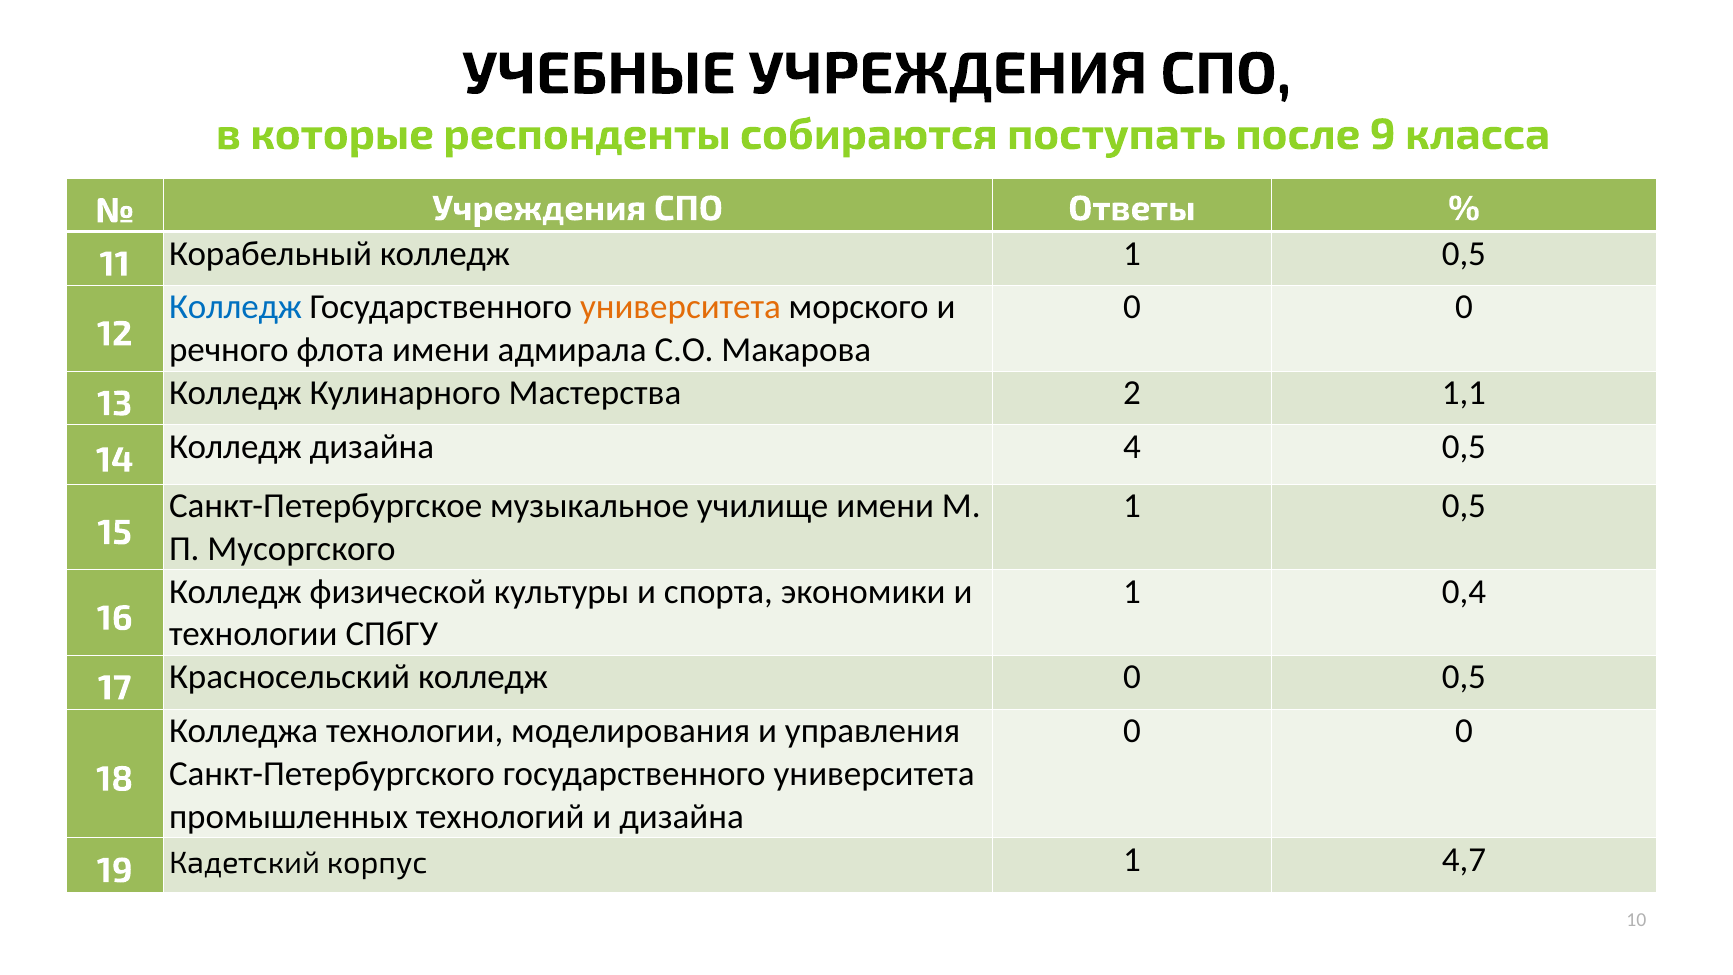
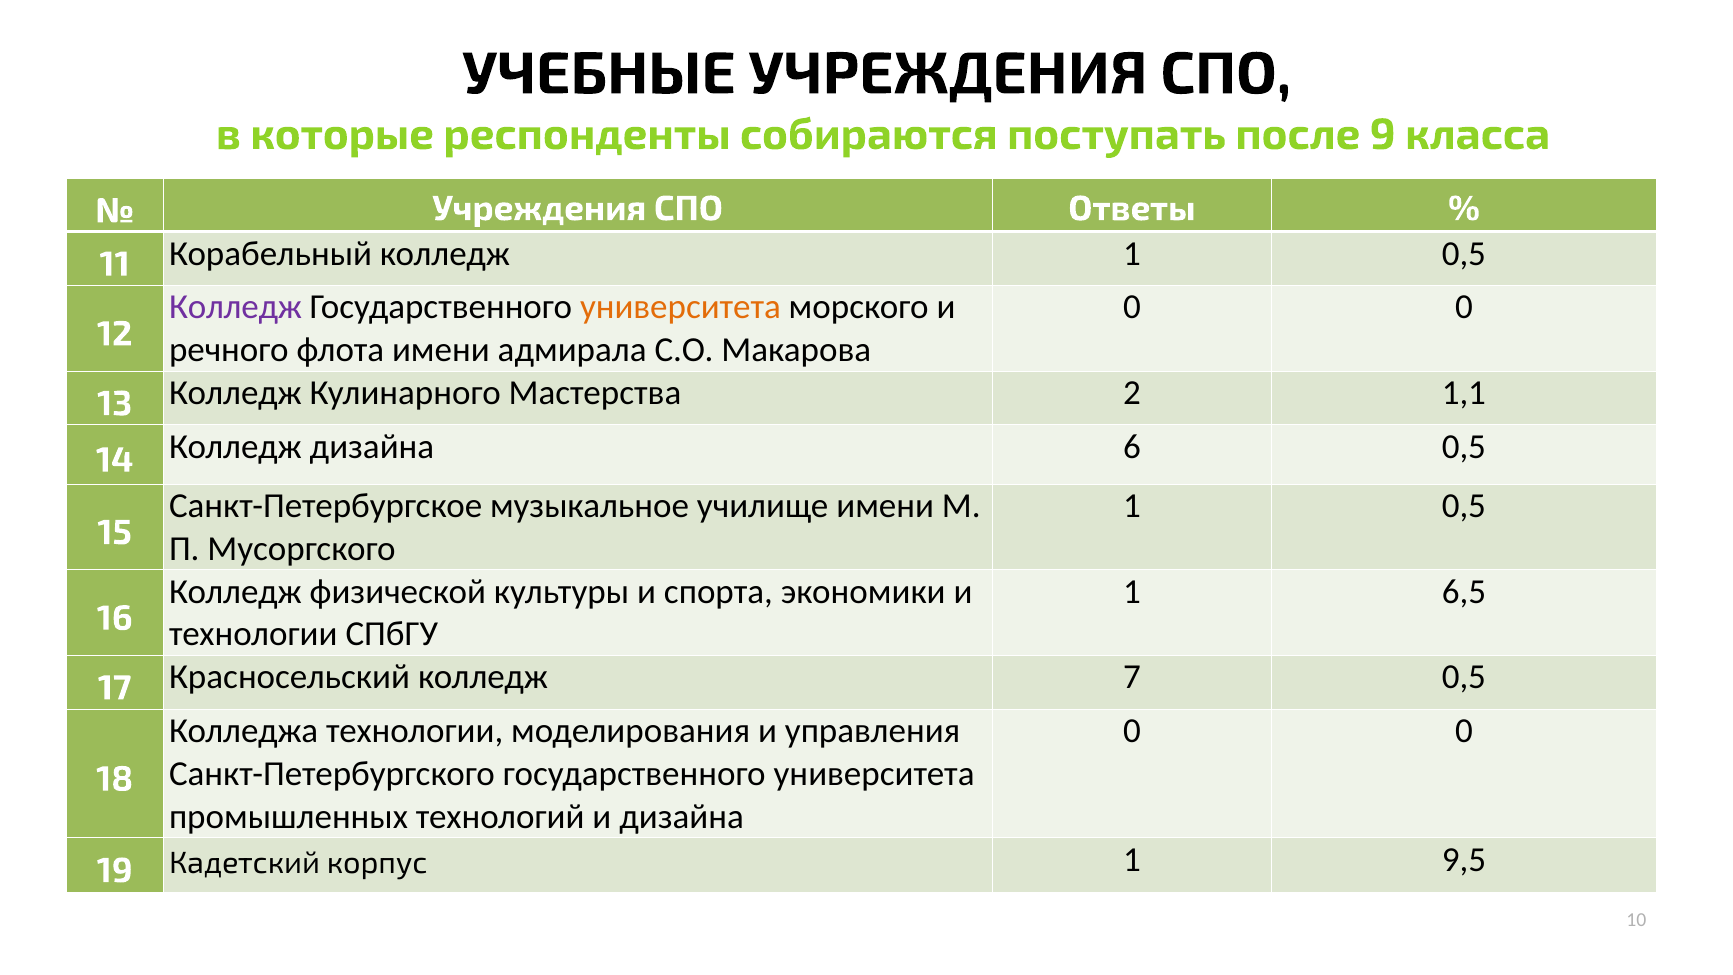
Колледж at (235, 307) colour: blue -> purple
4: 4 -> 6
0,4: 0,4 -> 6,5
колледж 0: 0 -> 7
4,7: 4,7 -> 9,5
